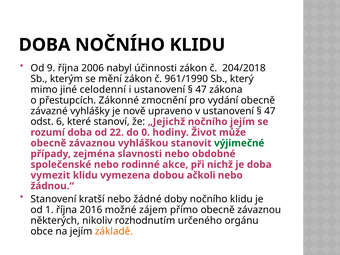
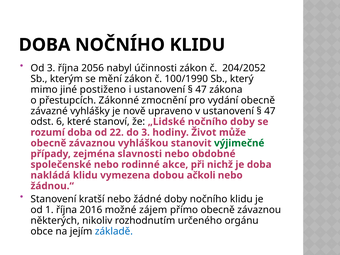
Od 9: 9 -> 3
2006: 2006 -> 2056
204/2018: 204/2018 -> 204/2052
961/1990: 961/1990 -> 100/1990
celodenní: celodenní -> postiženo
„Jejichž: „Jejichž -> „Lidské
nočního jejím: jejím -> doby
do 0: 0 -> 3
vymezit: vymezit -> nakládá
základě colour: orange -> blue
